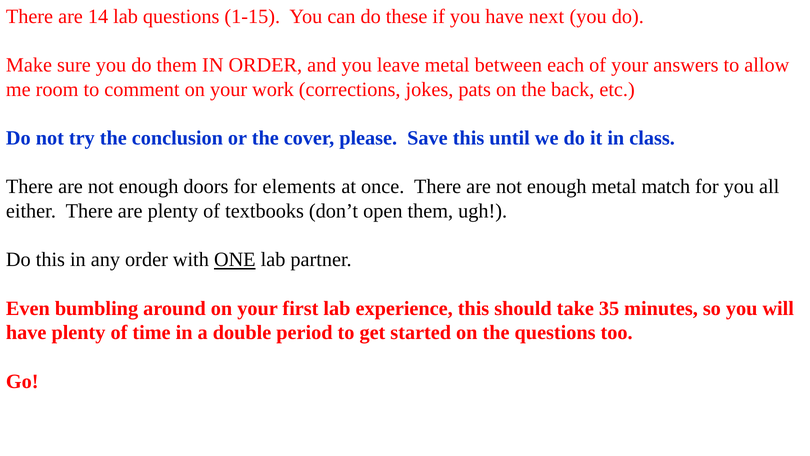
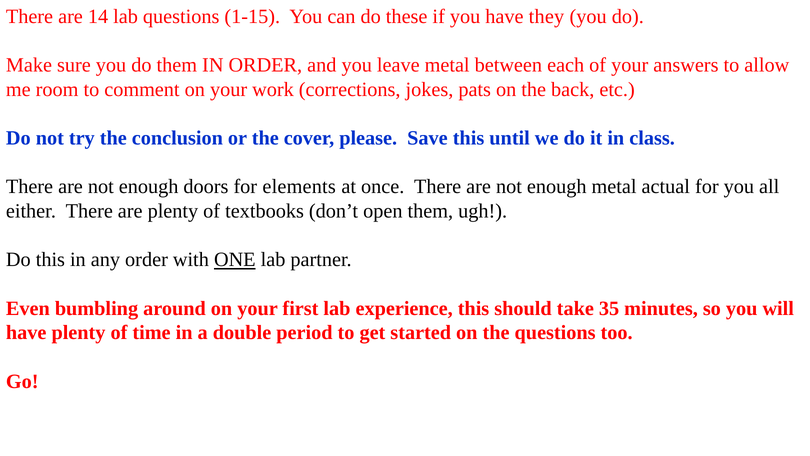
next: next -> they
match: match -> actual
